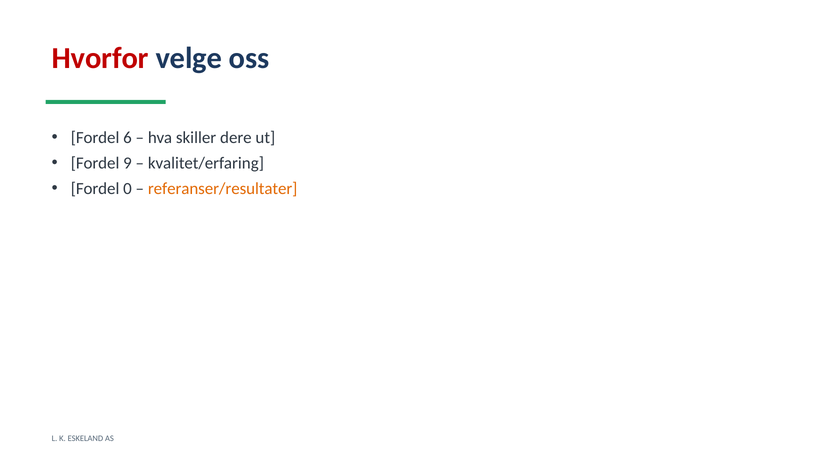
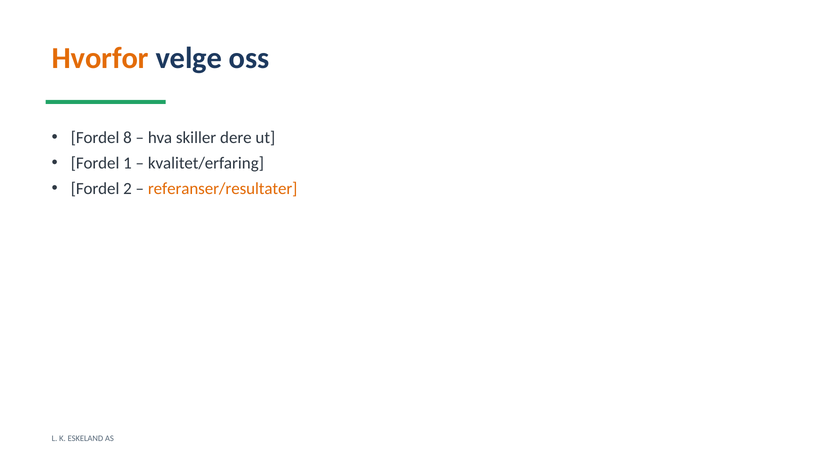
Hvorfor colour: red -> orange
6: 6 -> 8
9: 9 -> 1
0: 0 -> 2
